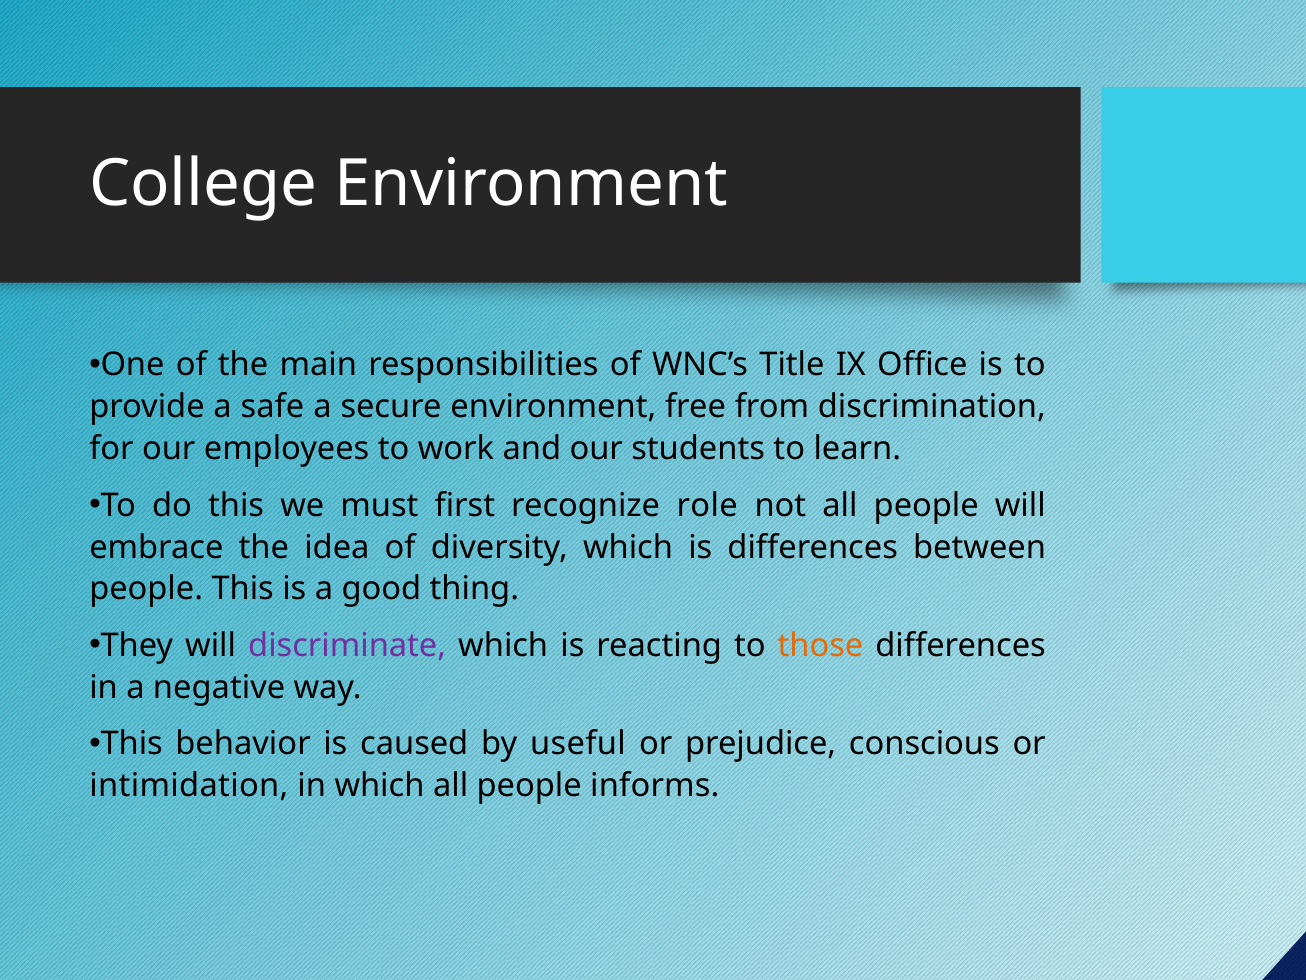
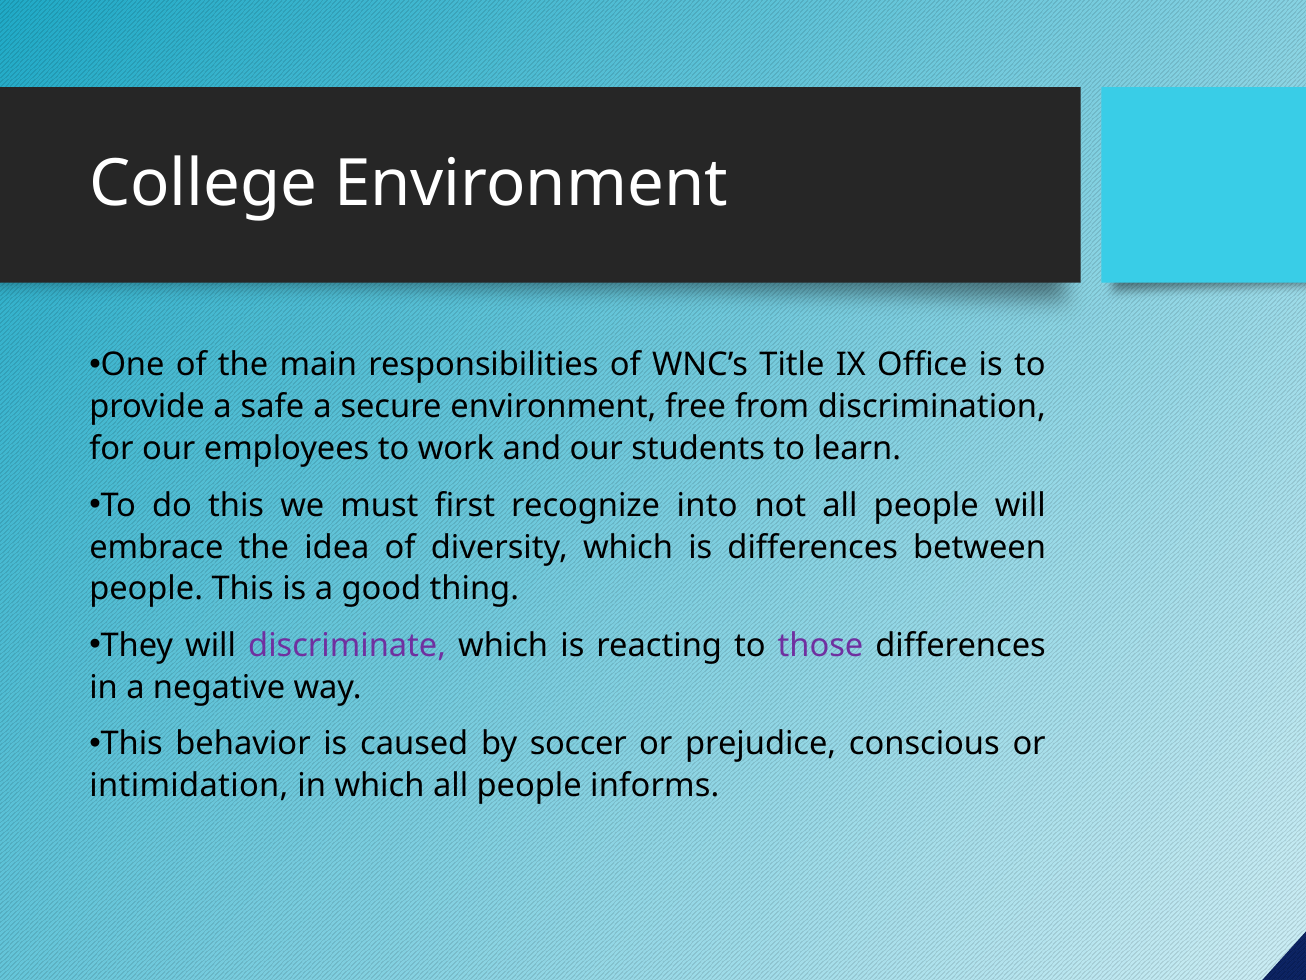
role: role -> into
those colour: orange -> purple
useful: useful -> soccer
